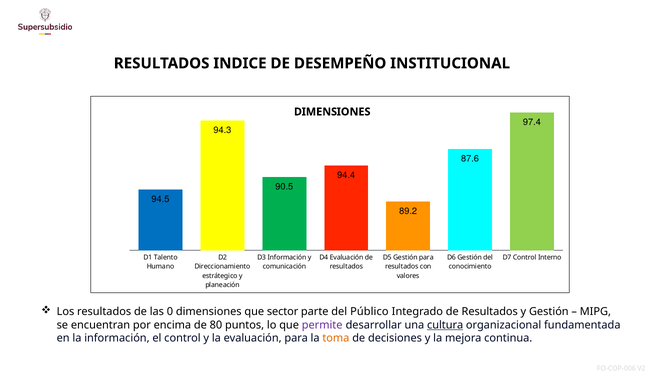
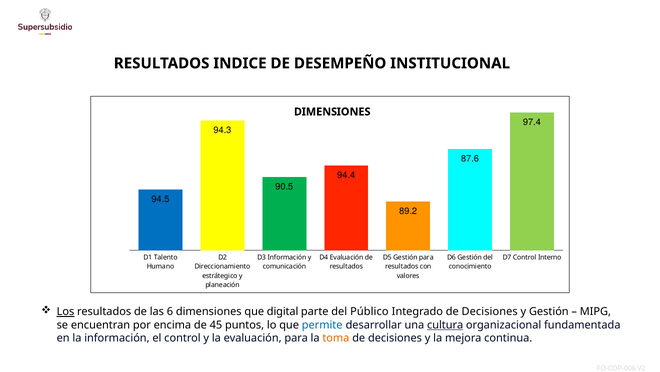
Los underline: none -> present
0: 0 -> 6
sector: sector -> digital
Integrado de Resultados: Resultados -> Decisiones
80: 80 -> 45
permite colour: purple -> blue
